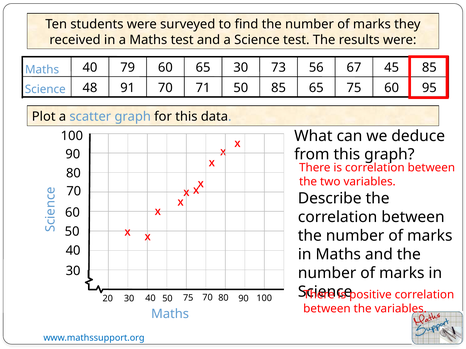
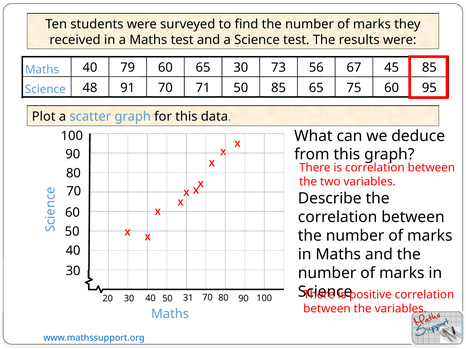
50 75: 75 -> 31
